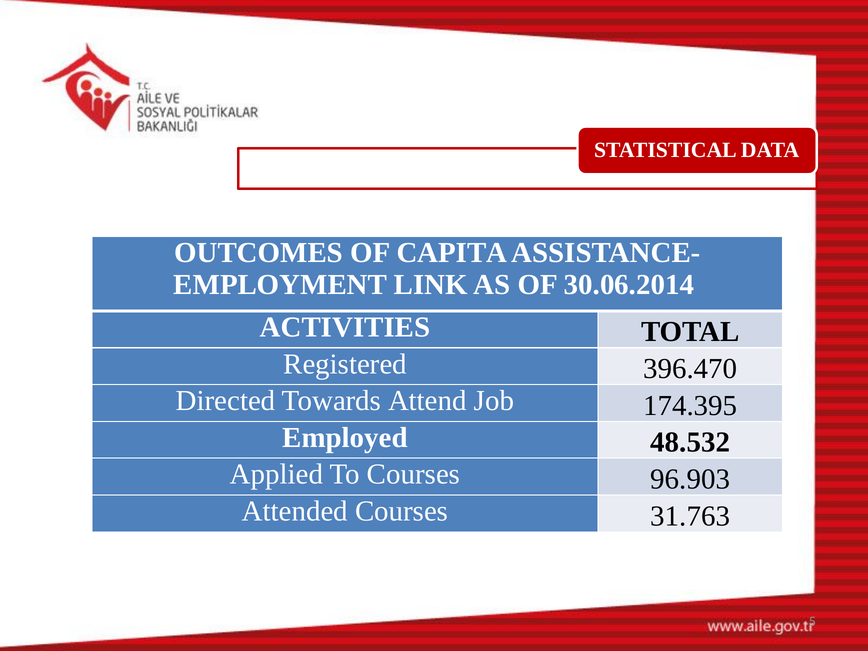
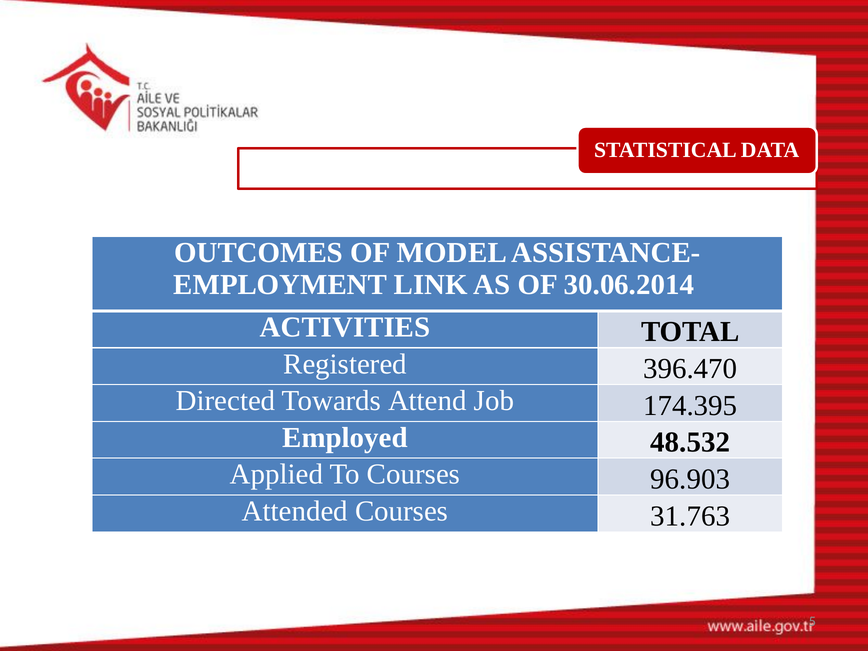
CAPITA: CAPITA -> MODEL
